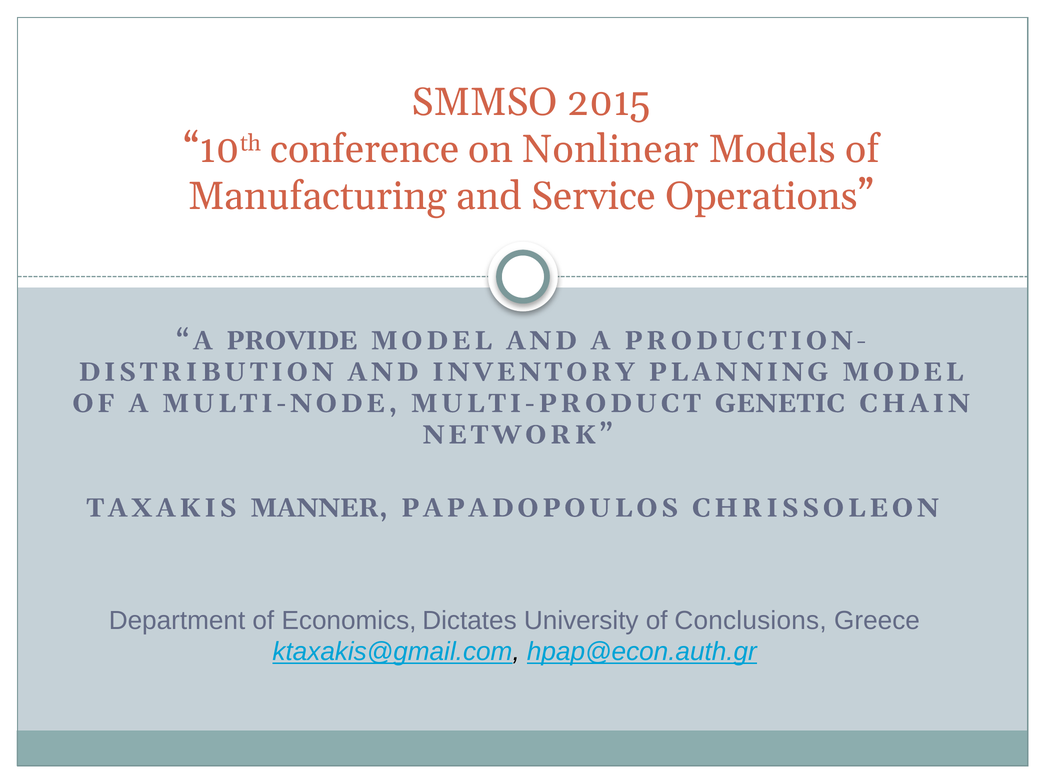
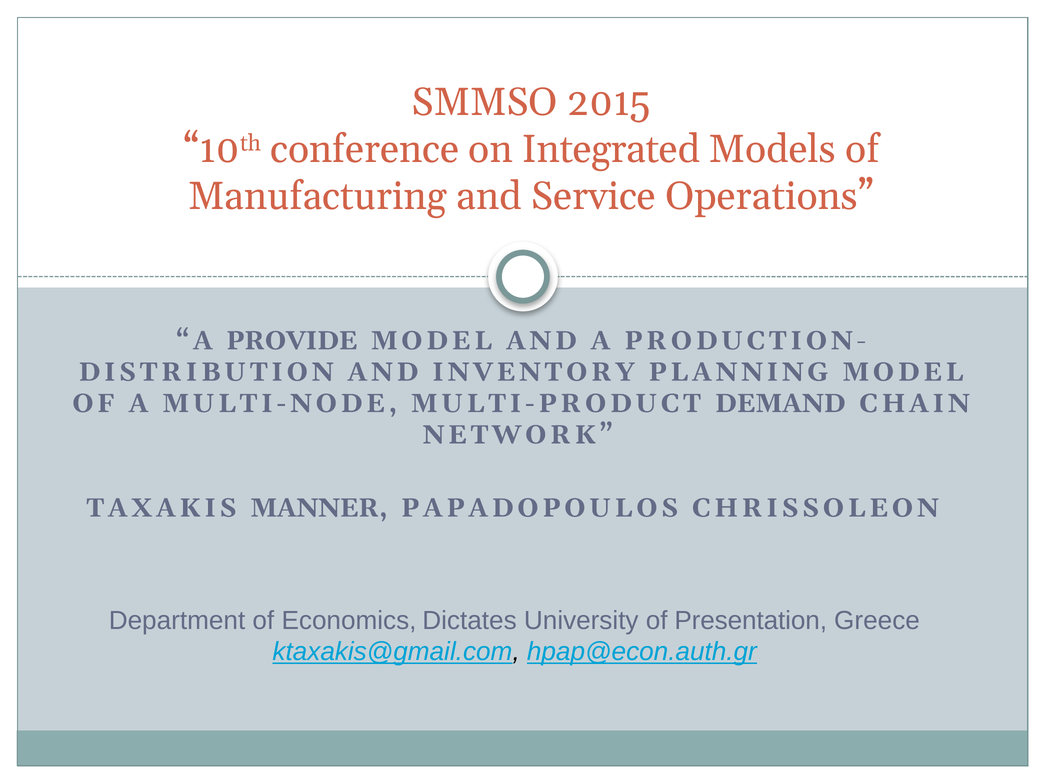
Nonlinear: Nonlinear -> Integrated
GENETIC: GENETIC -> DEMAND
Conclusions: Conclusions -> Presentation
